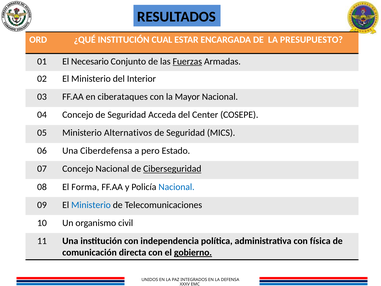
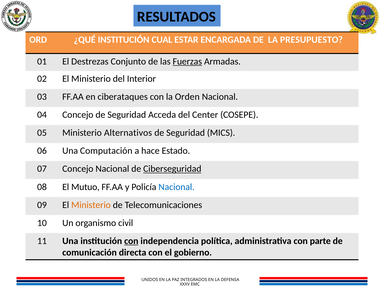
Necesario: Necesario -> Destrezas
Mayor: Mayor -> Orden
Ciberdefensa: Ciberdefensa -> Computación
pero: pero -> hace
Forma: Forma -> Mutuo
Ministerio at (91, 205) colour: blue -> orange
con at (131, 241) underline: none -> present
física: física -> parte
gobierno underline: present -> none
